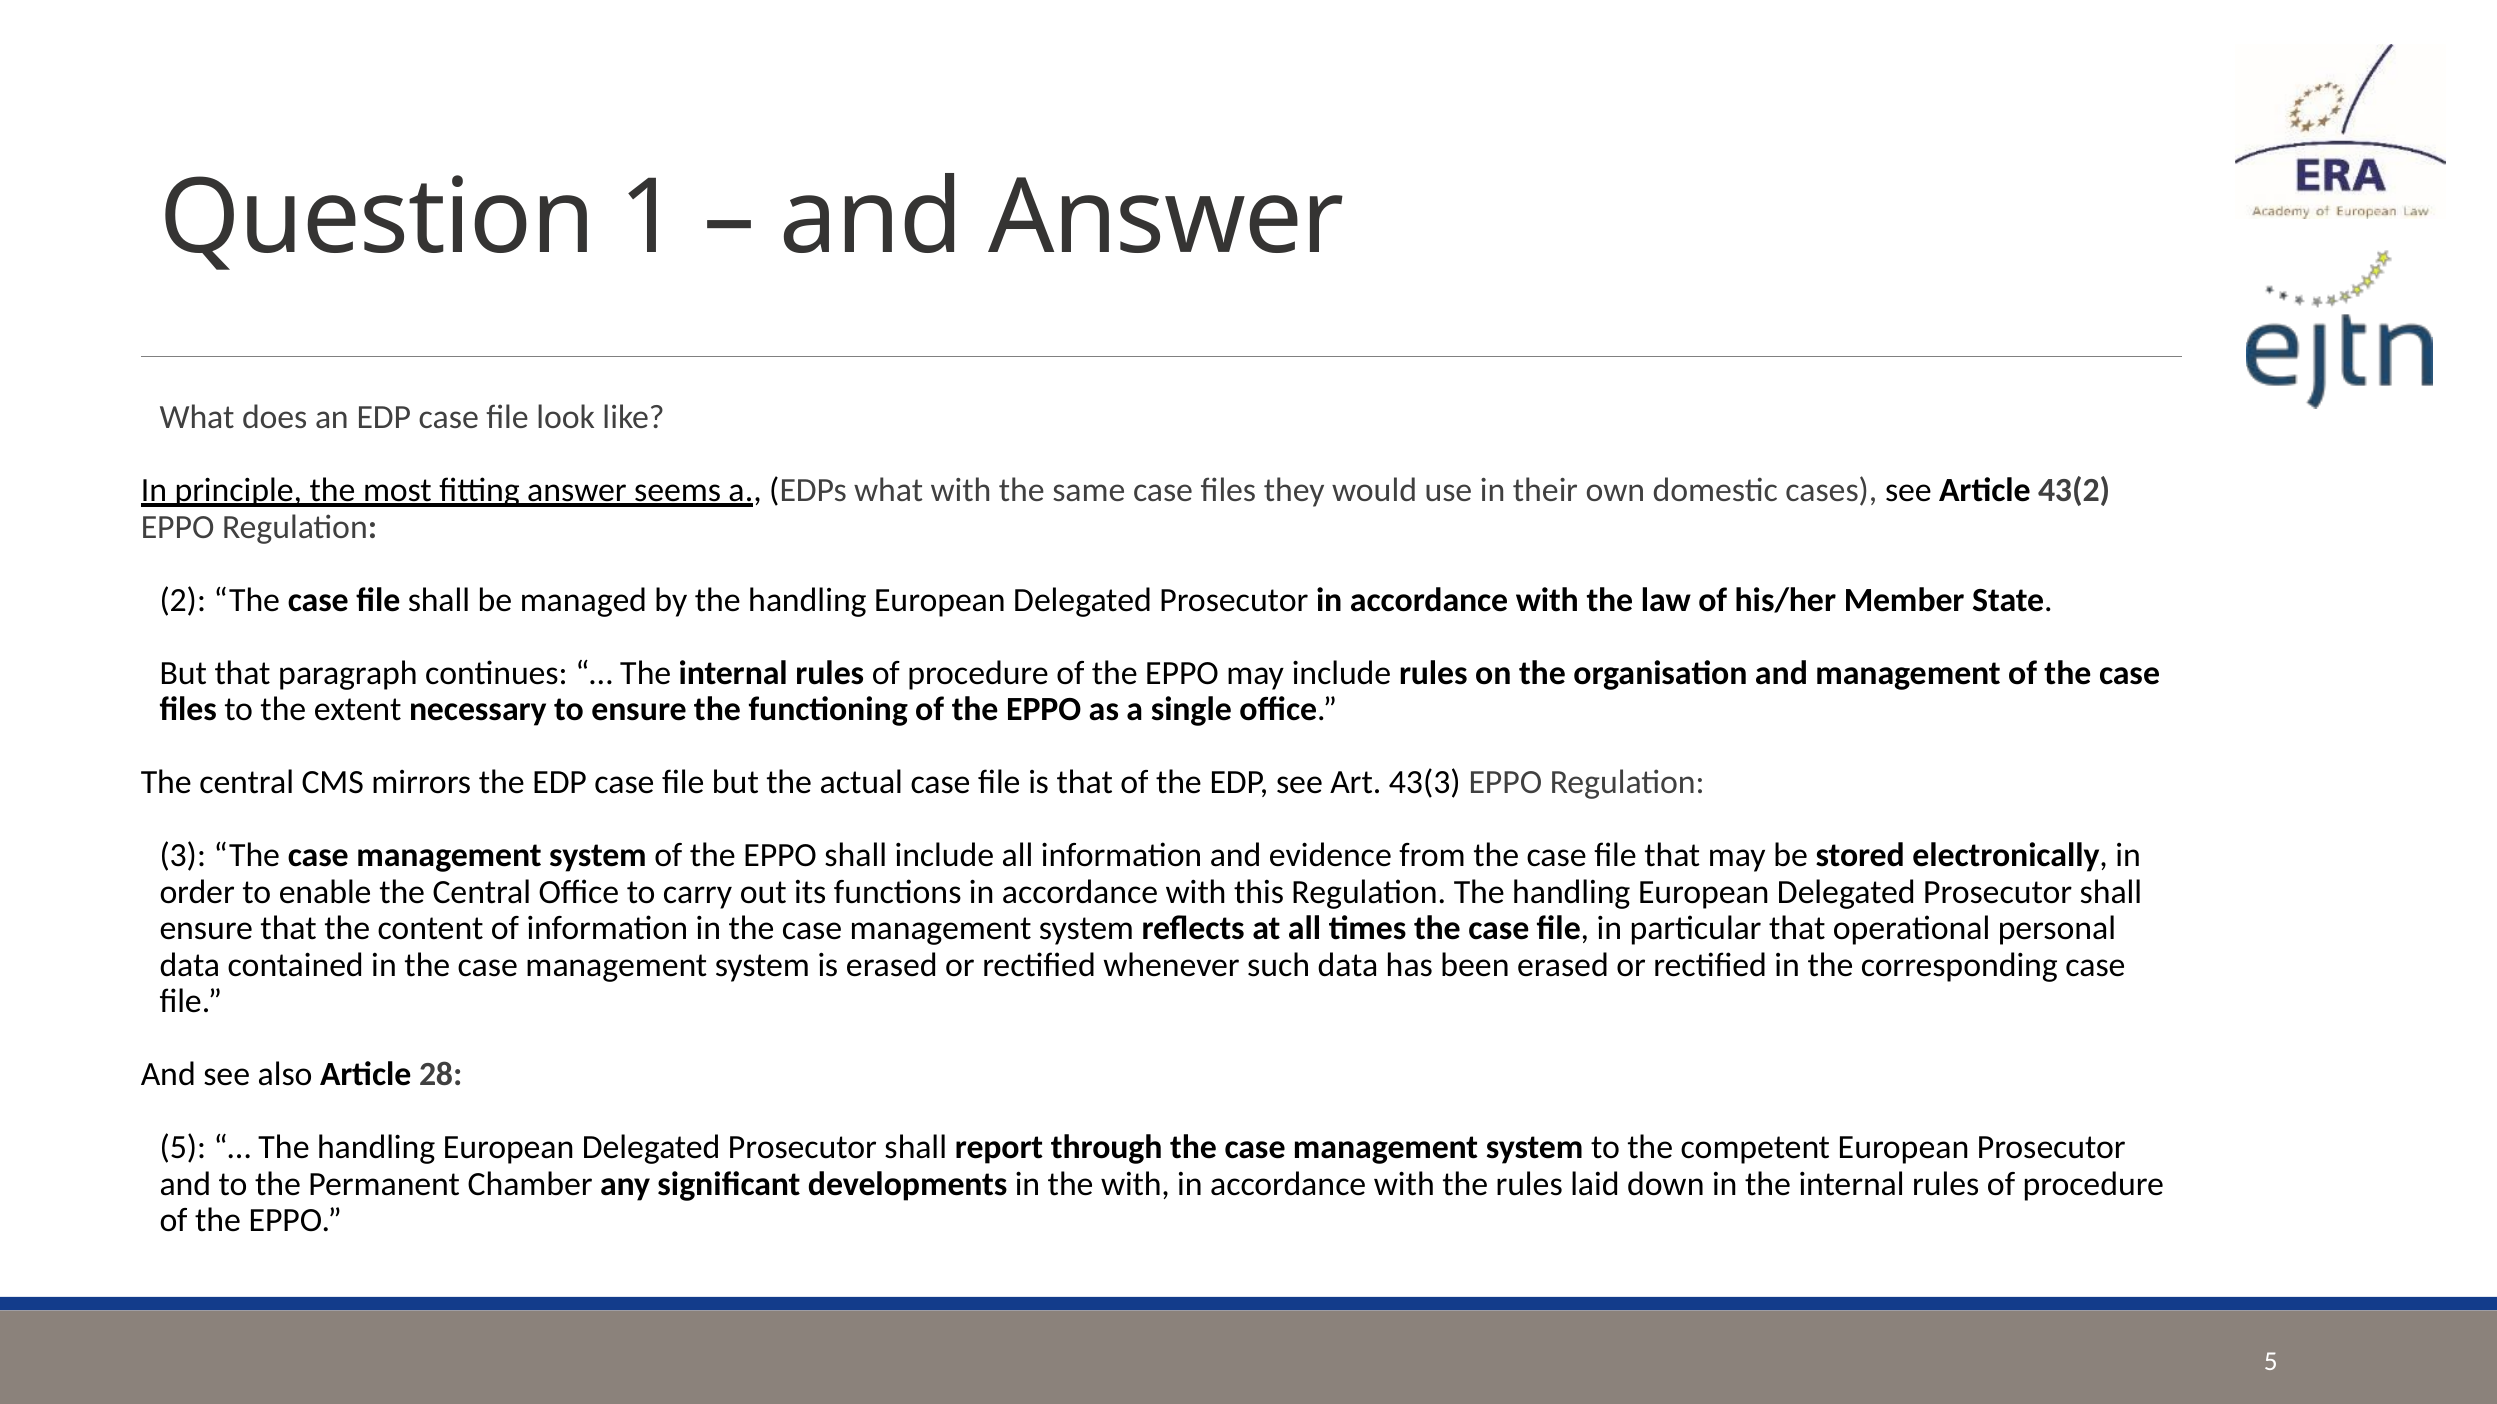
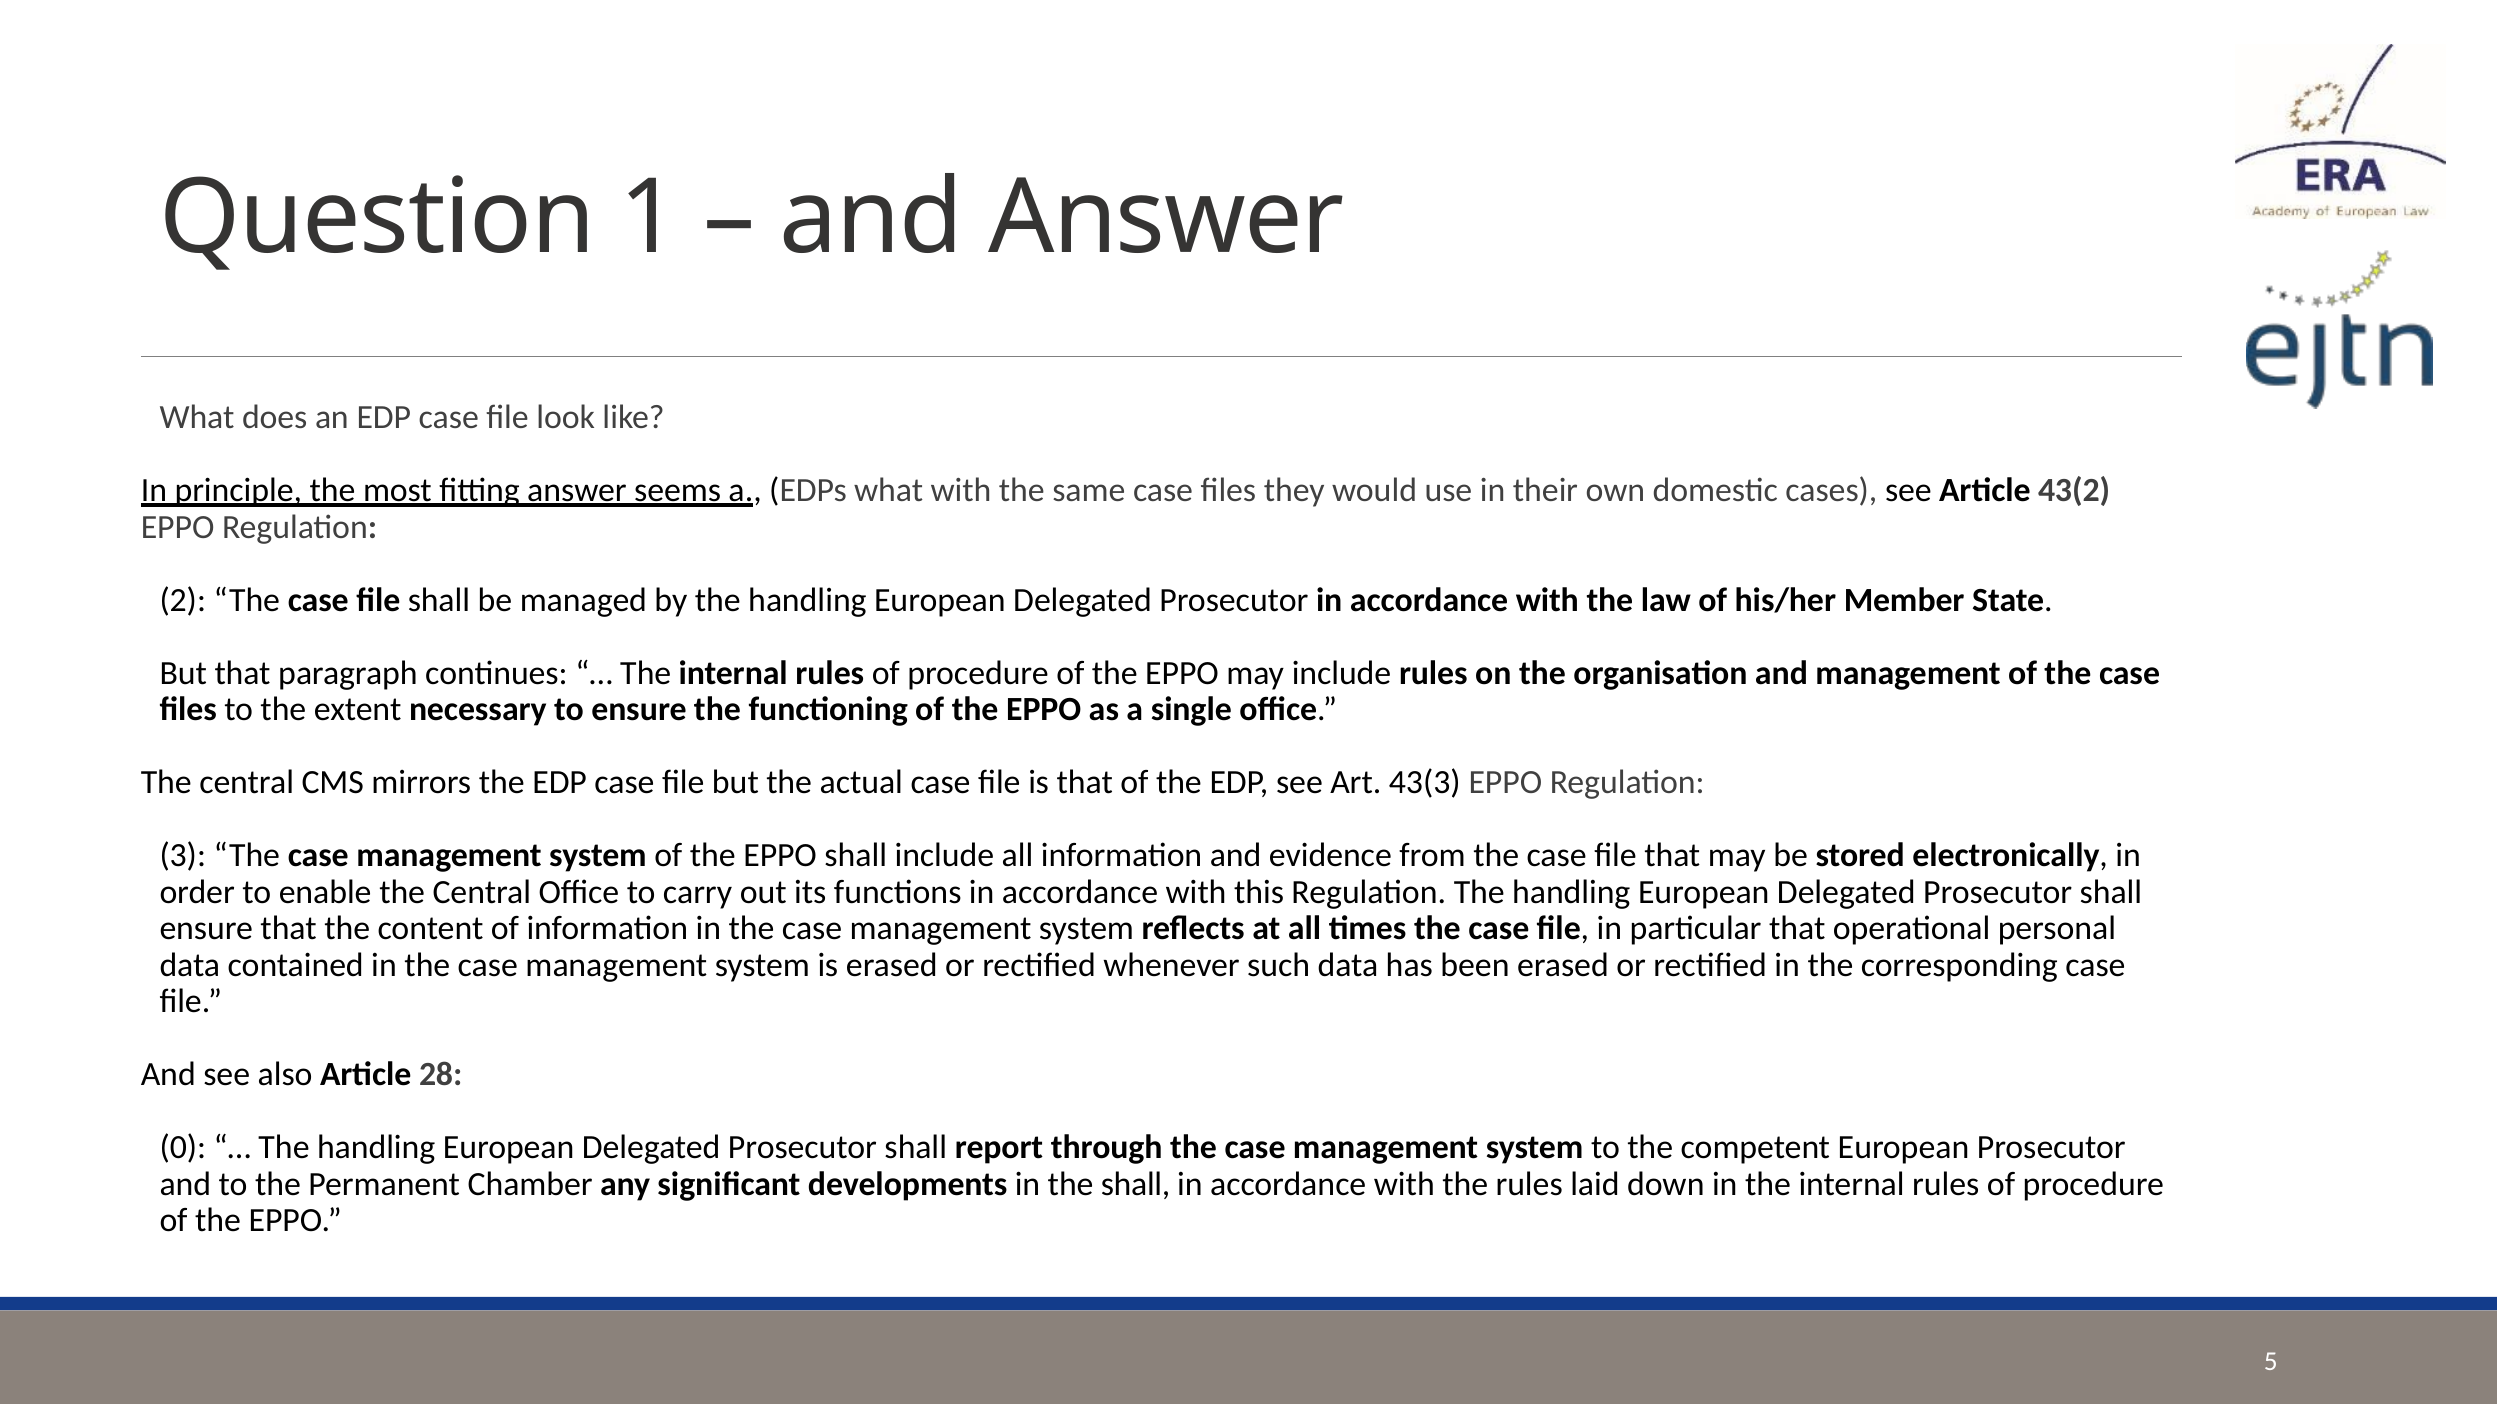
5 at (183, 1148): 5 -> 0
the with: with -> shall
